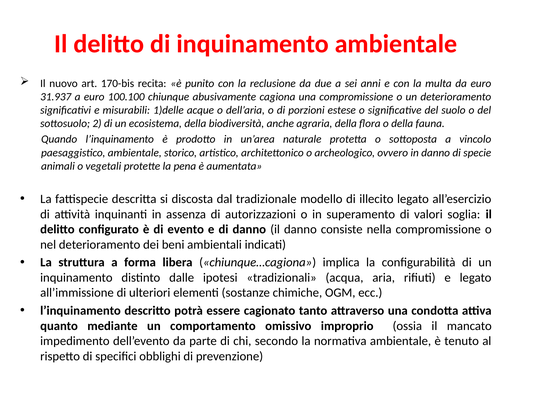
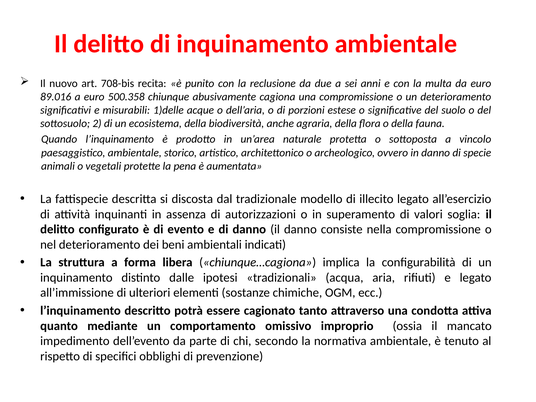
170-bis: 170-bis -> 708-bis
31.937: 31.937 -> 89.016
100.100: 100.100 -> 500.358
